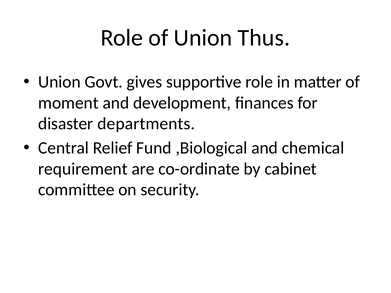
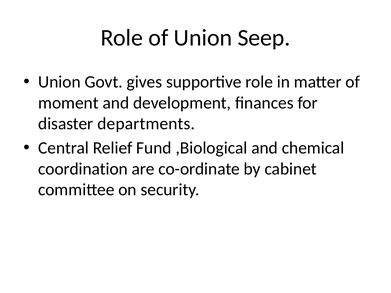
Thus: Thus -> Seep
requirement: requirement -> coordination
